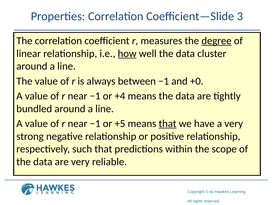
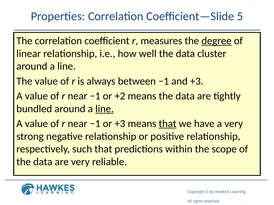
3: 3 -> 5
how underline: present -> none
and +0: +0 -> +3
+4: +4 -> +2
line at (105, 109) underline: none -> present
or +5: +5 -> +3
